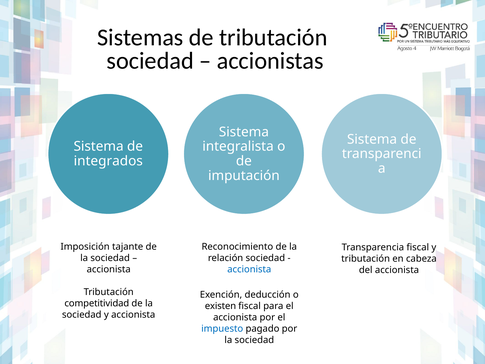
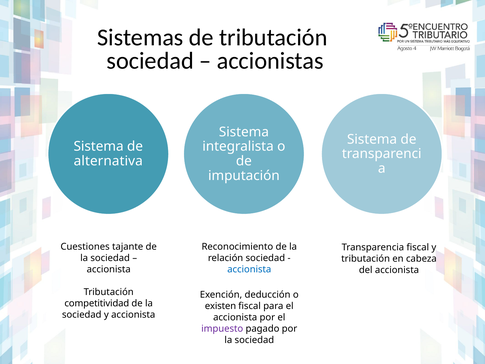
integrados: integrados -> alternativa
Imposición: Imposición -> Cuestiones
impuesto colour: blue -> purple
